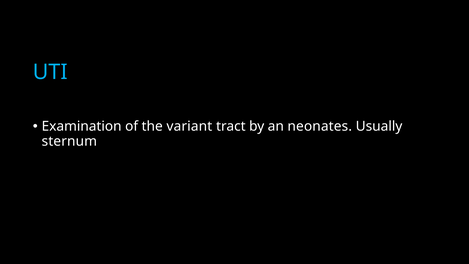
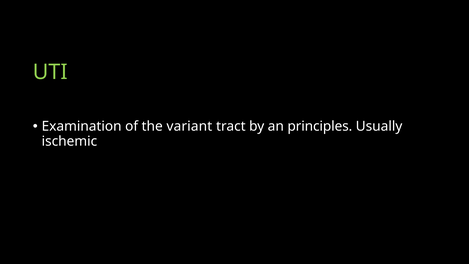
UTI colour: light blue -> light green
neonates: neonates -> principles
sternum: sternum -> ischemic
